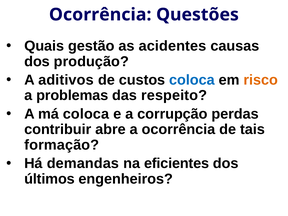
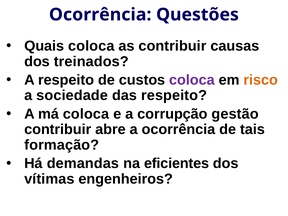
Quais gestão: gestão -> coloca
as acidentes: acidentes -> contribuir
produção: produção -> treinados
A aditivos: aditivos -> respeito
coloca at (192, 80) colour: blue -> purple
problemas: problemas -> sociedade
perdas: perdas -> gestão
últimos: últimos -> vítimas
